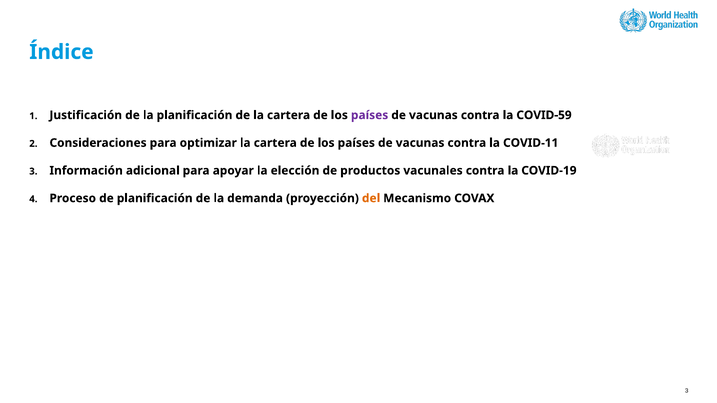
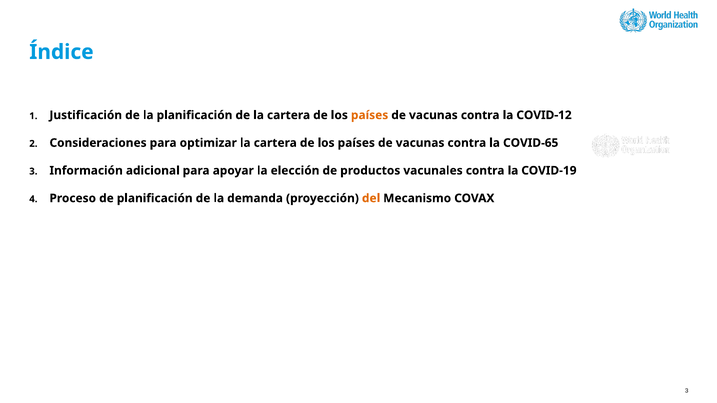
países at (370, 115) colour: purple -> orange
COVID-59: COVID-59 -> COVID-12
COVID-11: COVID-11 -> COVID-65
